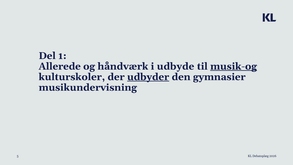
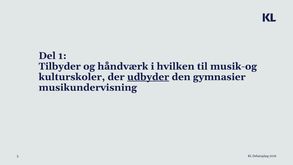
Allerede: Allerede -> Tilbyder
udbyde: udbyde -> hvilken
musik-og underline: present -> none
